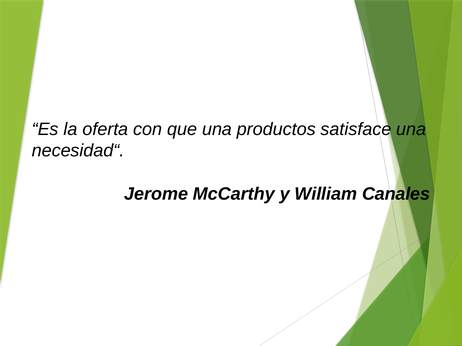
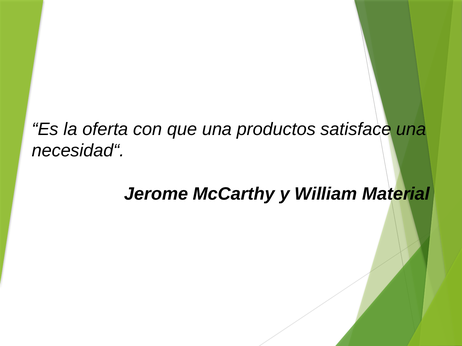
Canales: Canales -> Material
